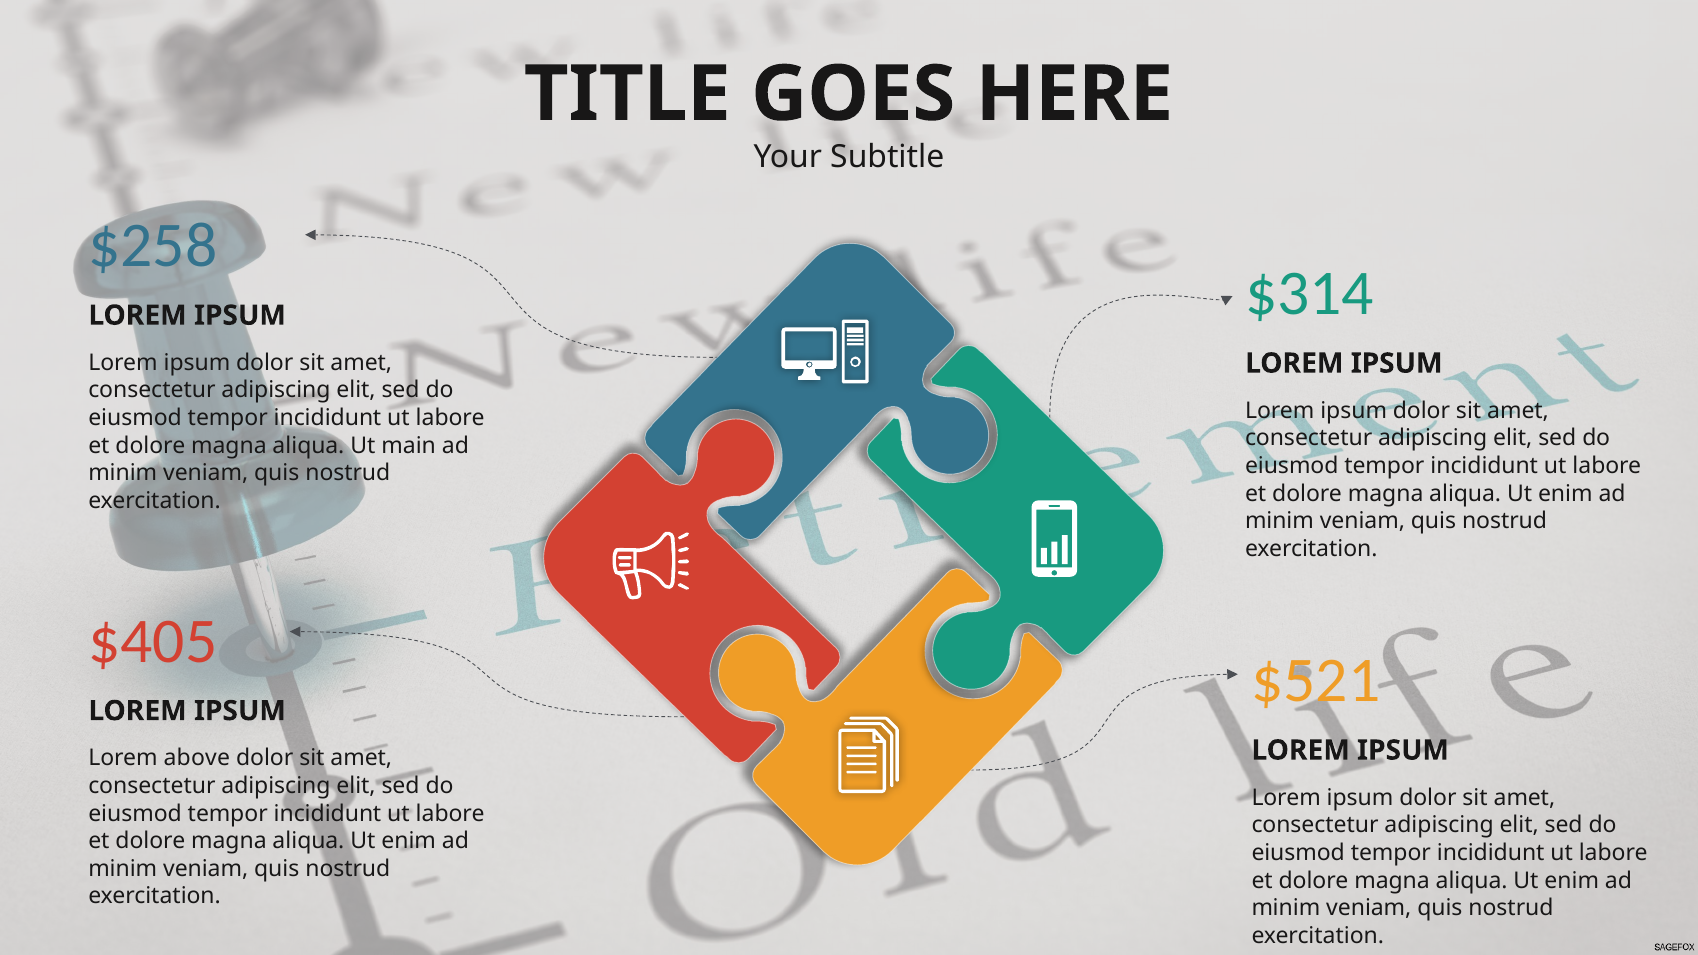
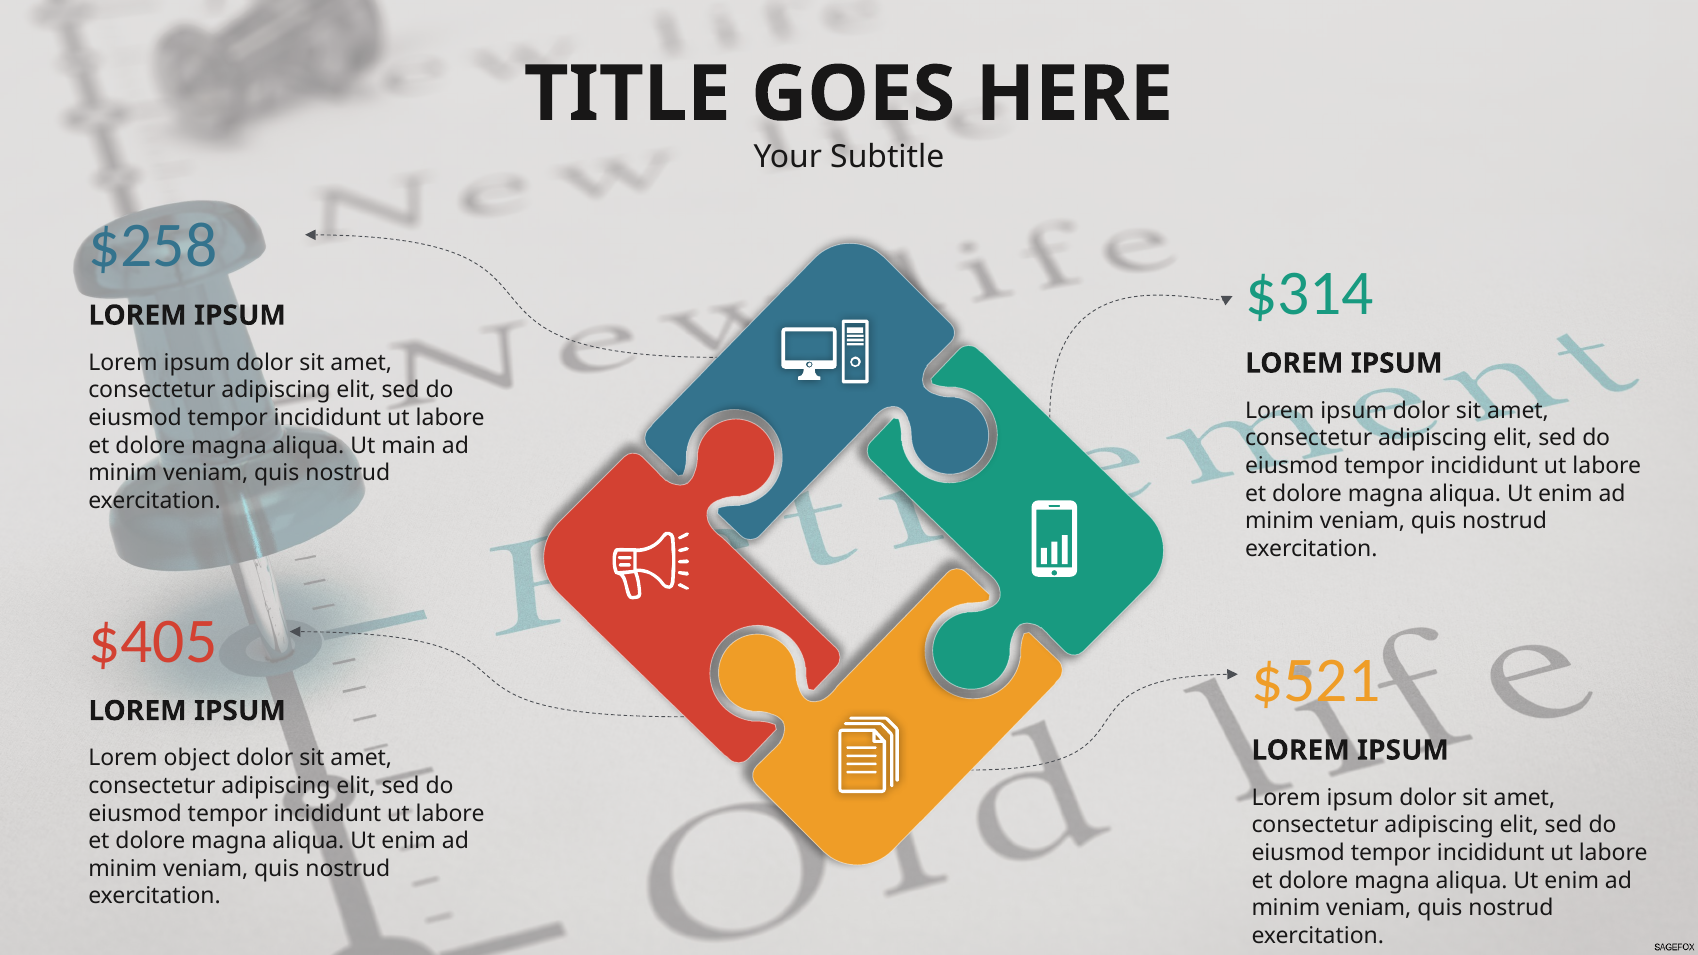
above: above -> object
